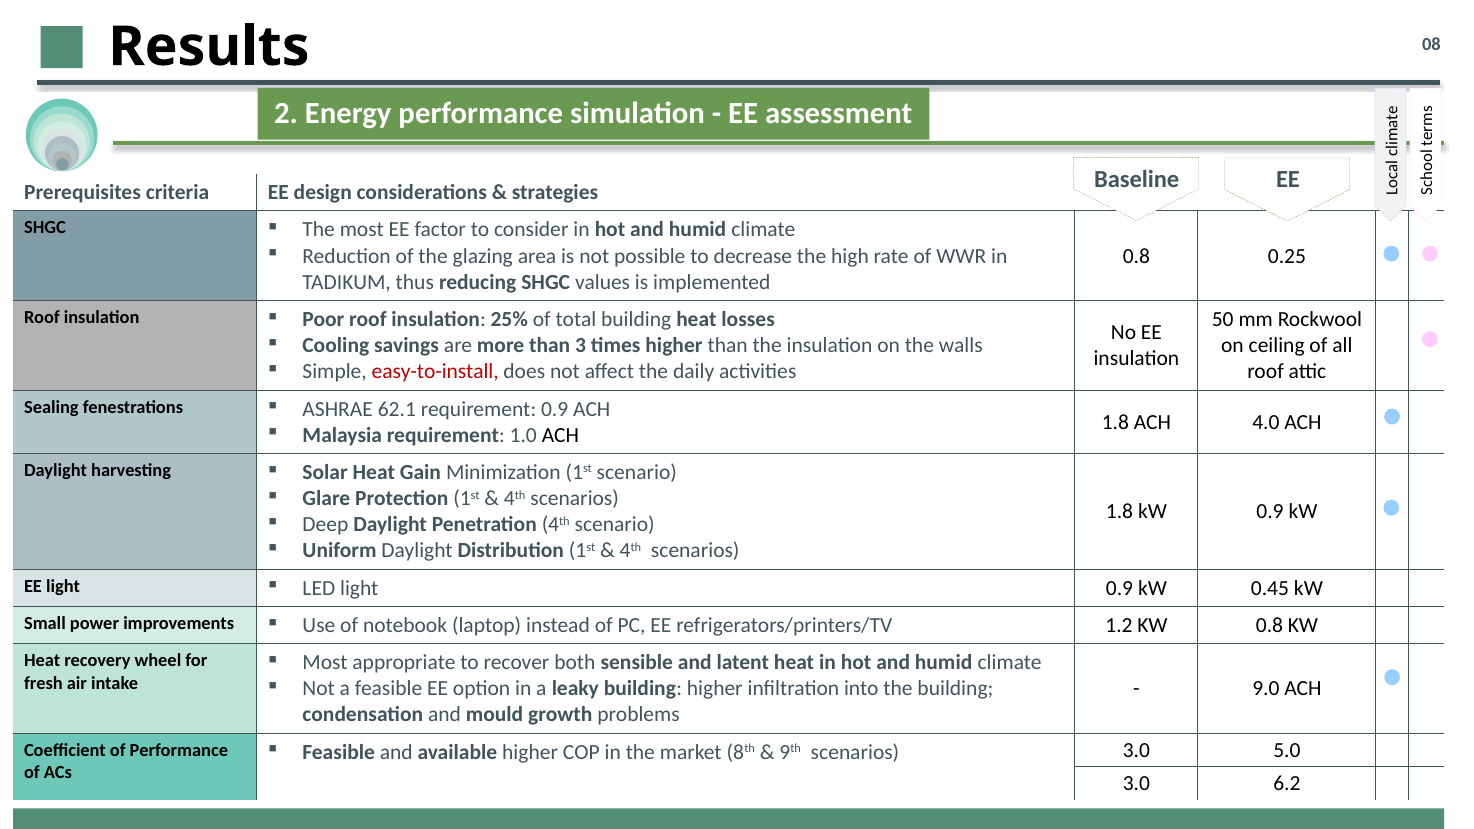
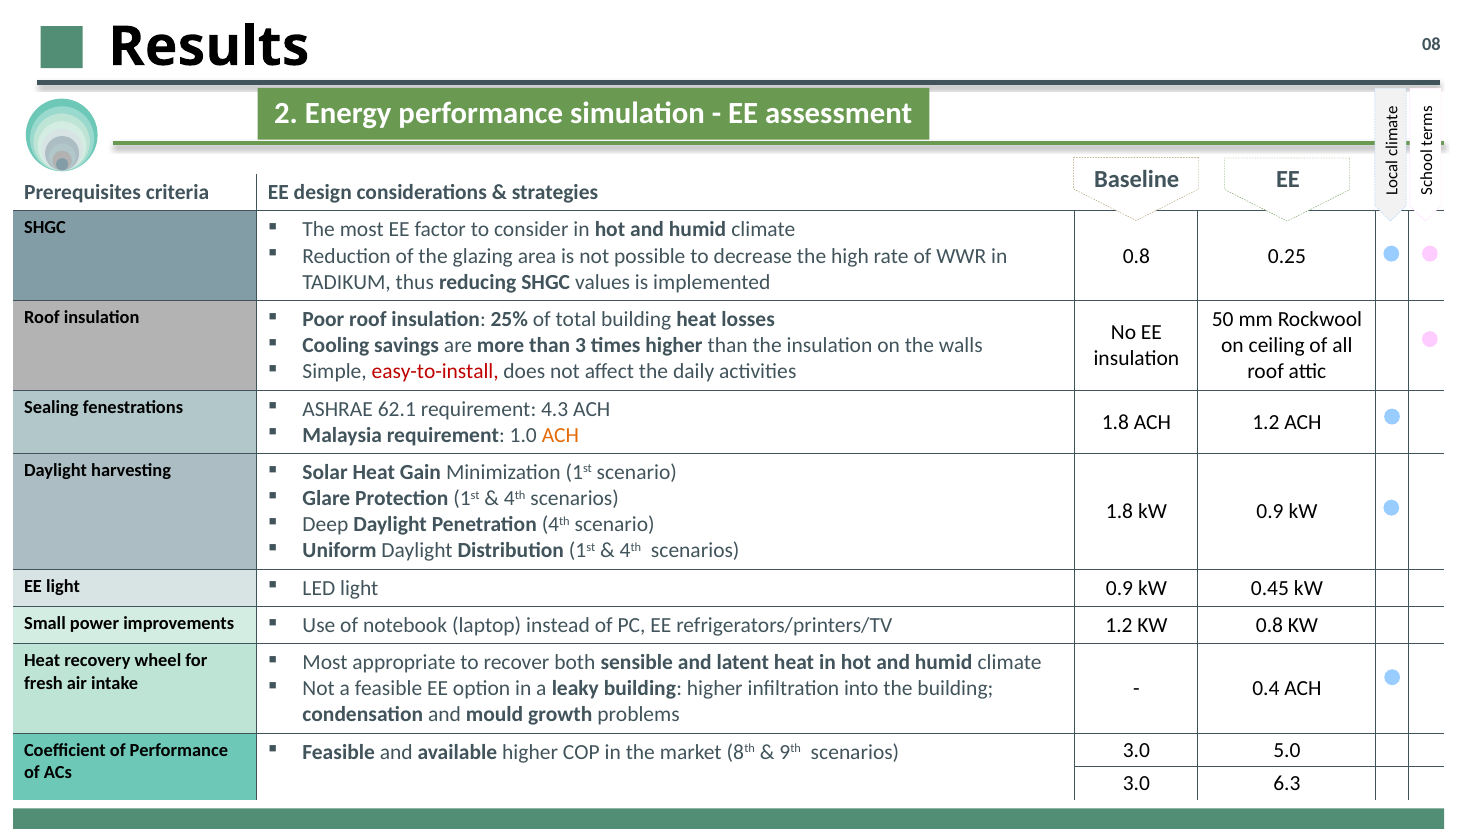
requirement 0.9: 0.9 -> 4.3
ACH 4.0: 4.0 -> 1.2
ACH at (560, 435) colour: black -> orange
9.0: 9.0 -> 0.4
6.2: 6.2 -> 6.3
